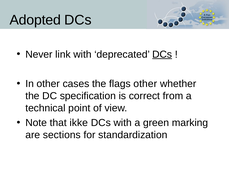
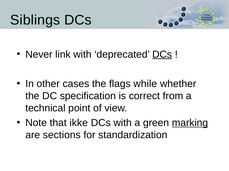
Adopted: Adopted -> Siblings
flags other: other -> while
marking underline: none -> present
